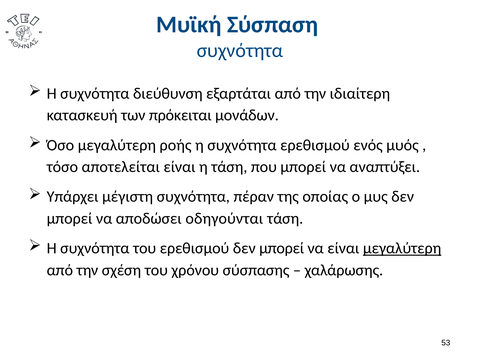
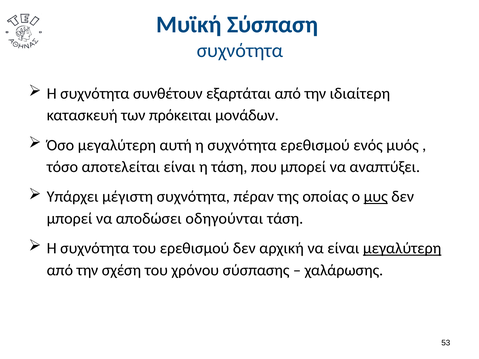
διεύθυνση: διεύθυνση -> συνθέτουν
ροής: ροής -> αυτή
μυς underline: none -> present
ερεθισμού δεν μπορεί: μπορεί -> αρχική
